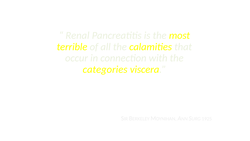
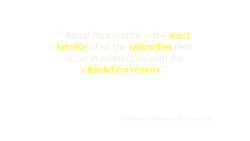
categories: categories -> circulation
